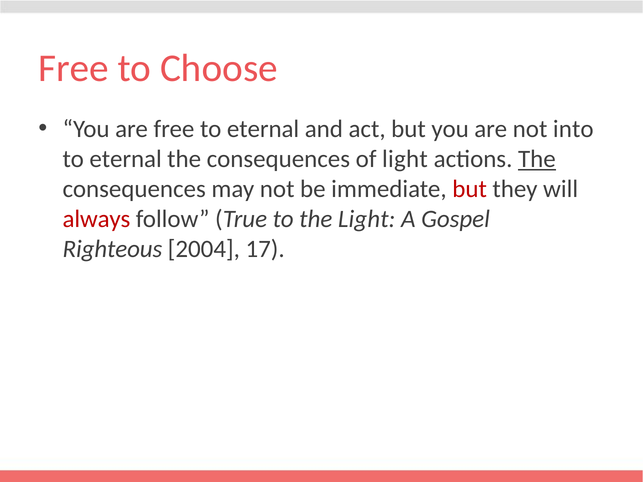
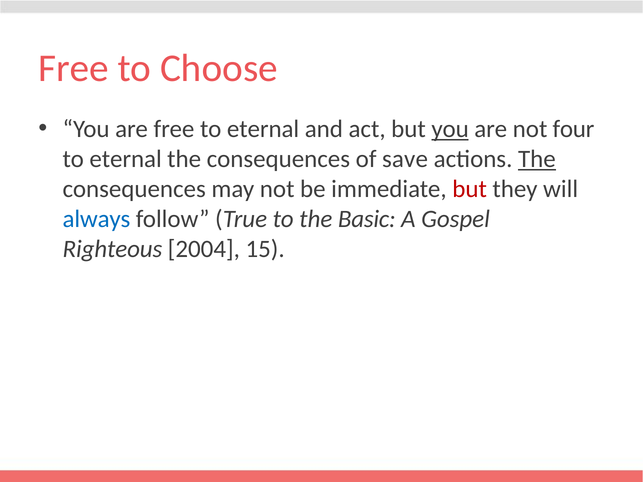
you at (450, 129) underline: none -> present
into: into -> four
of light: light -> save
always colour: red -> blue
the Light: Light -> Basic
17: 17 -> 15
